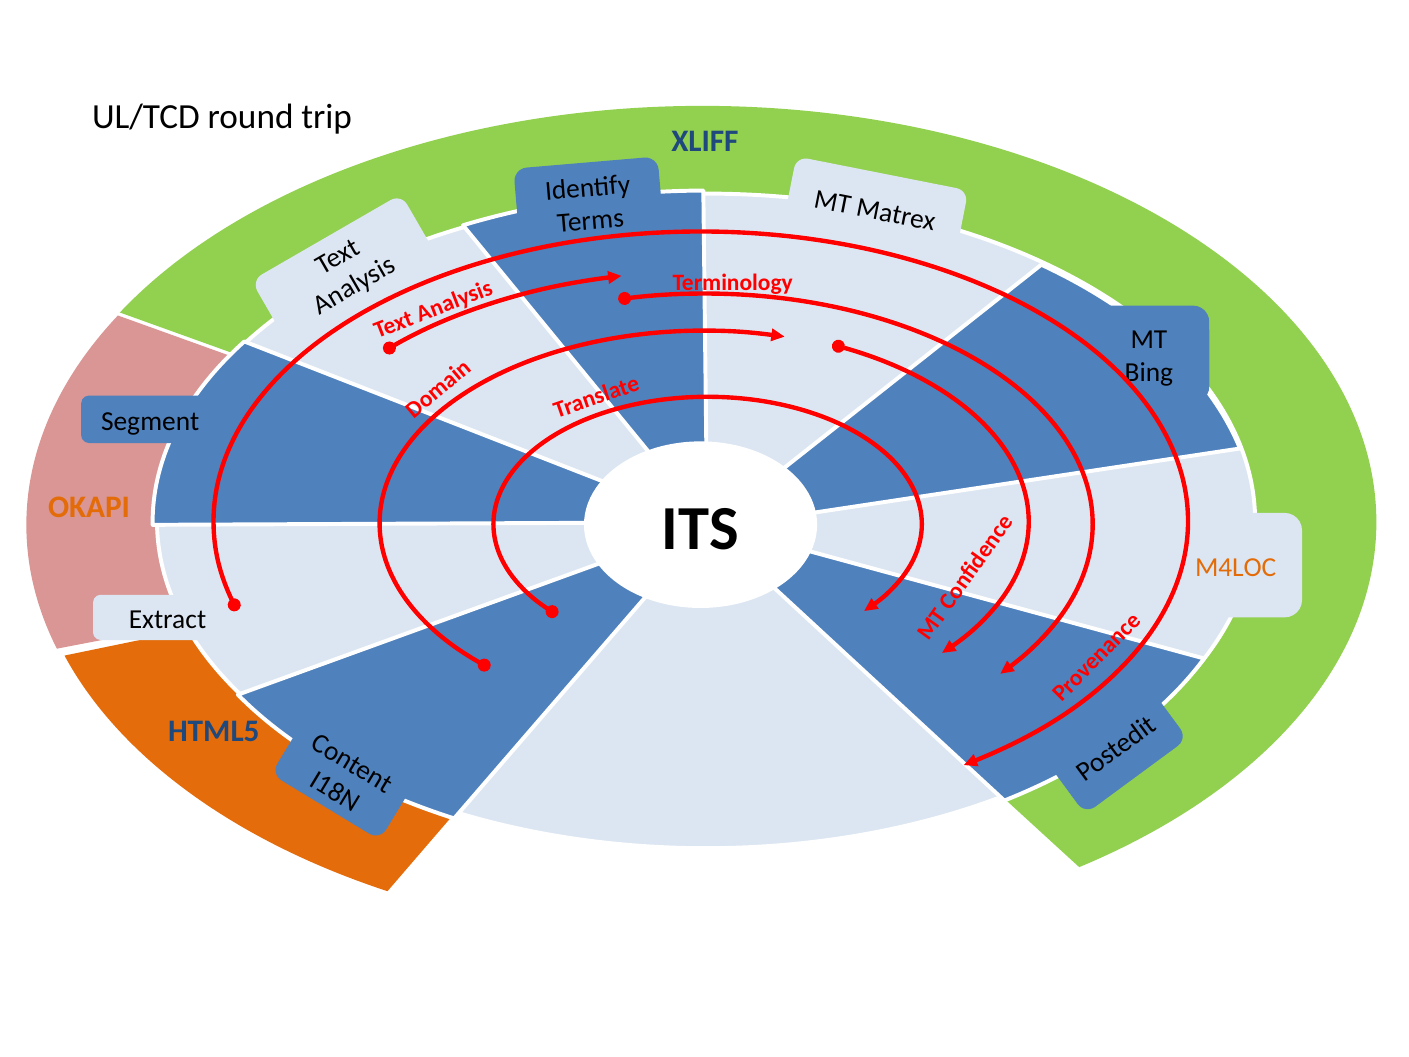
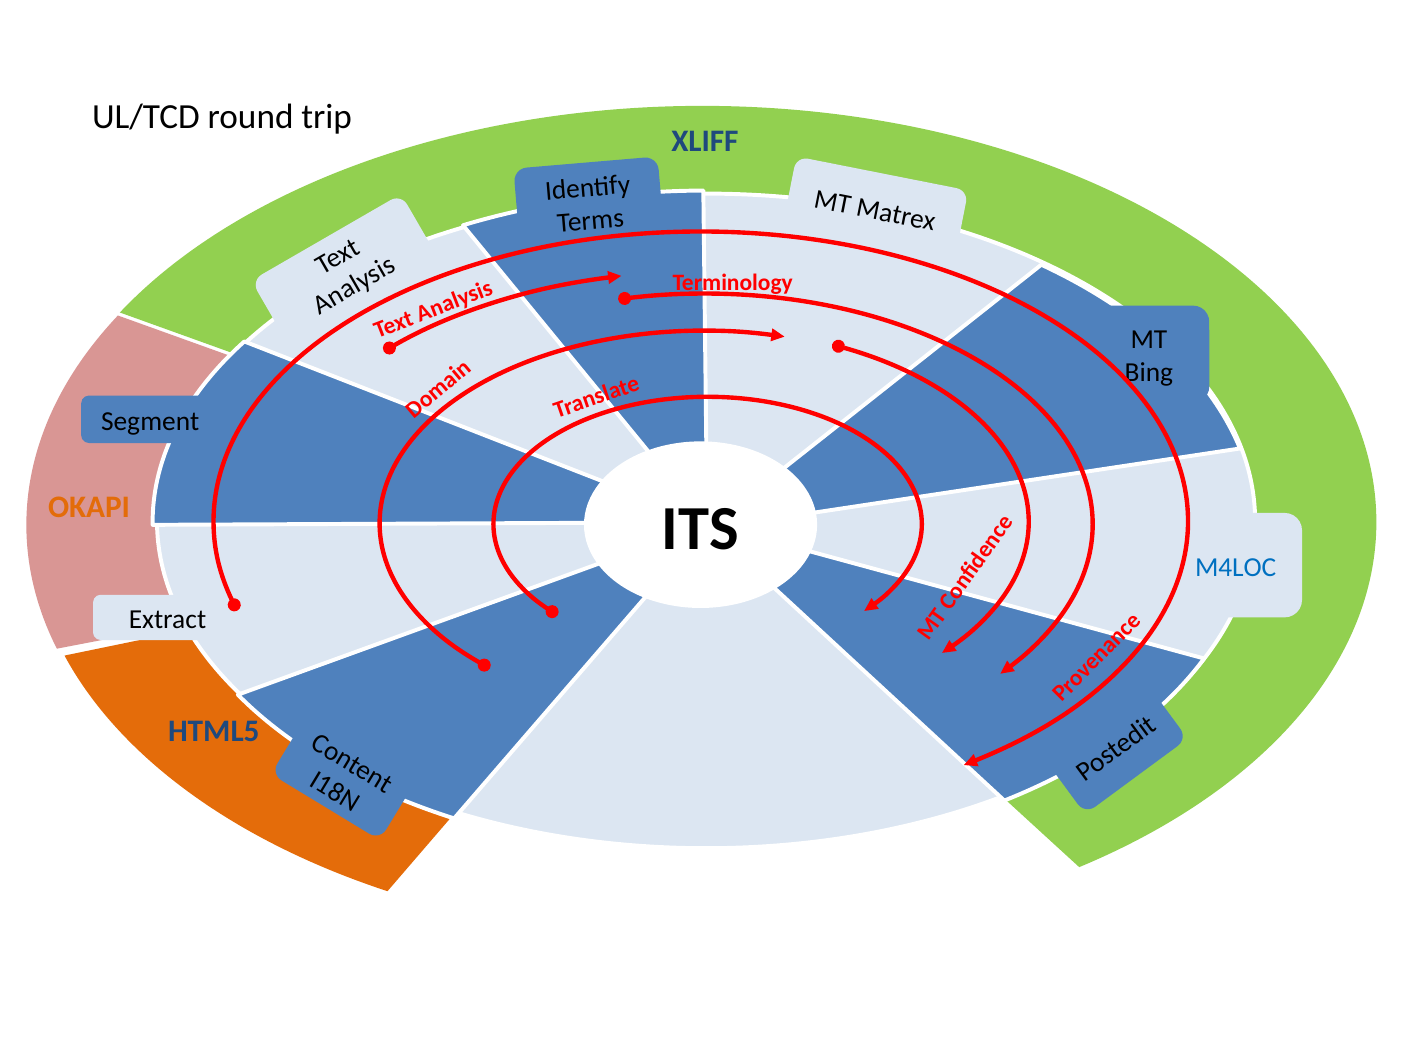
M4LOC colour: orange -> blue
